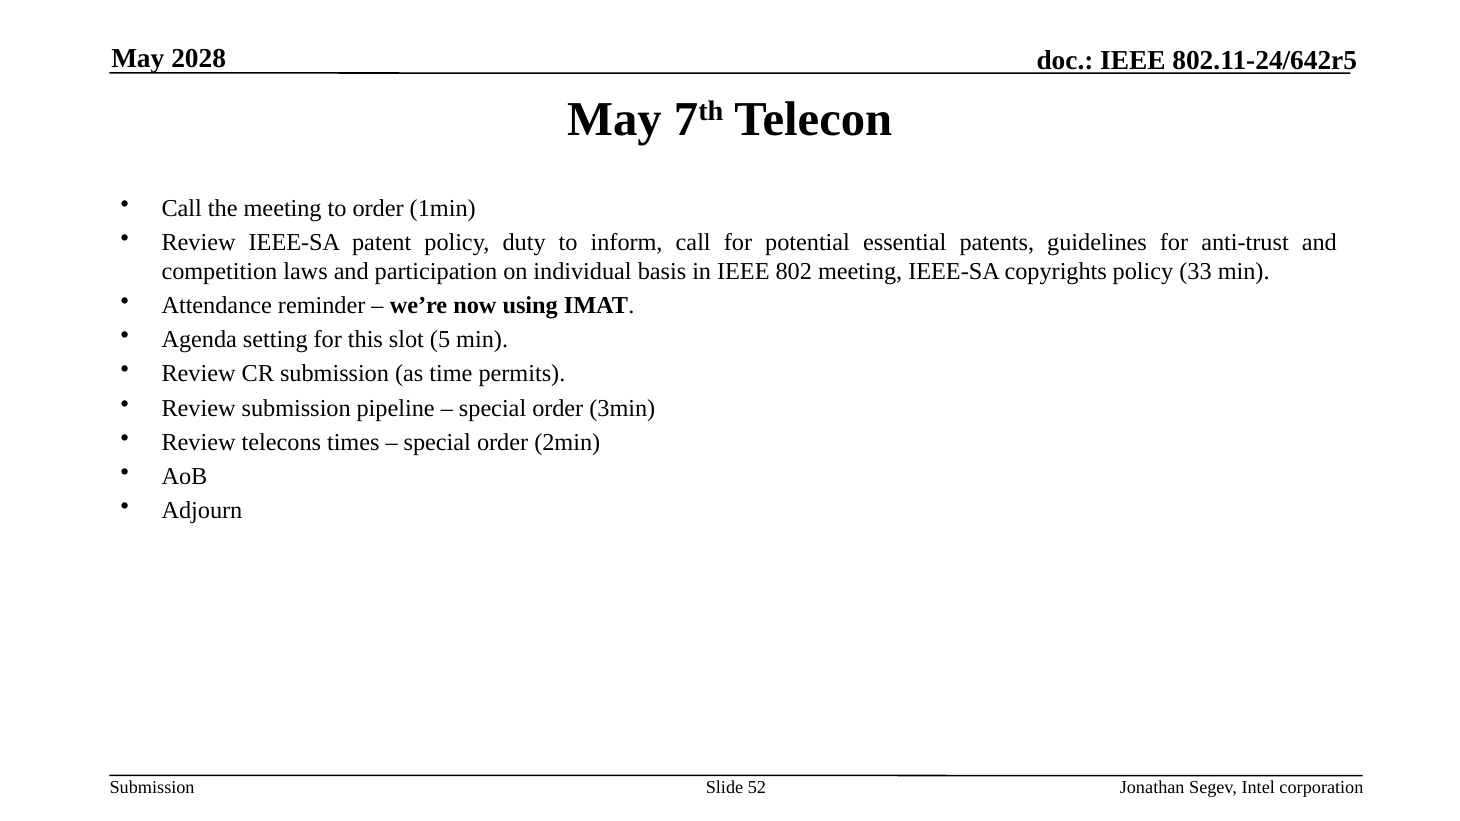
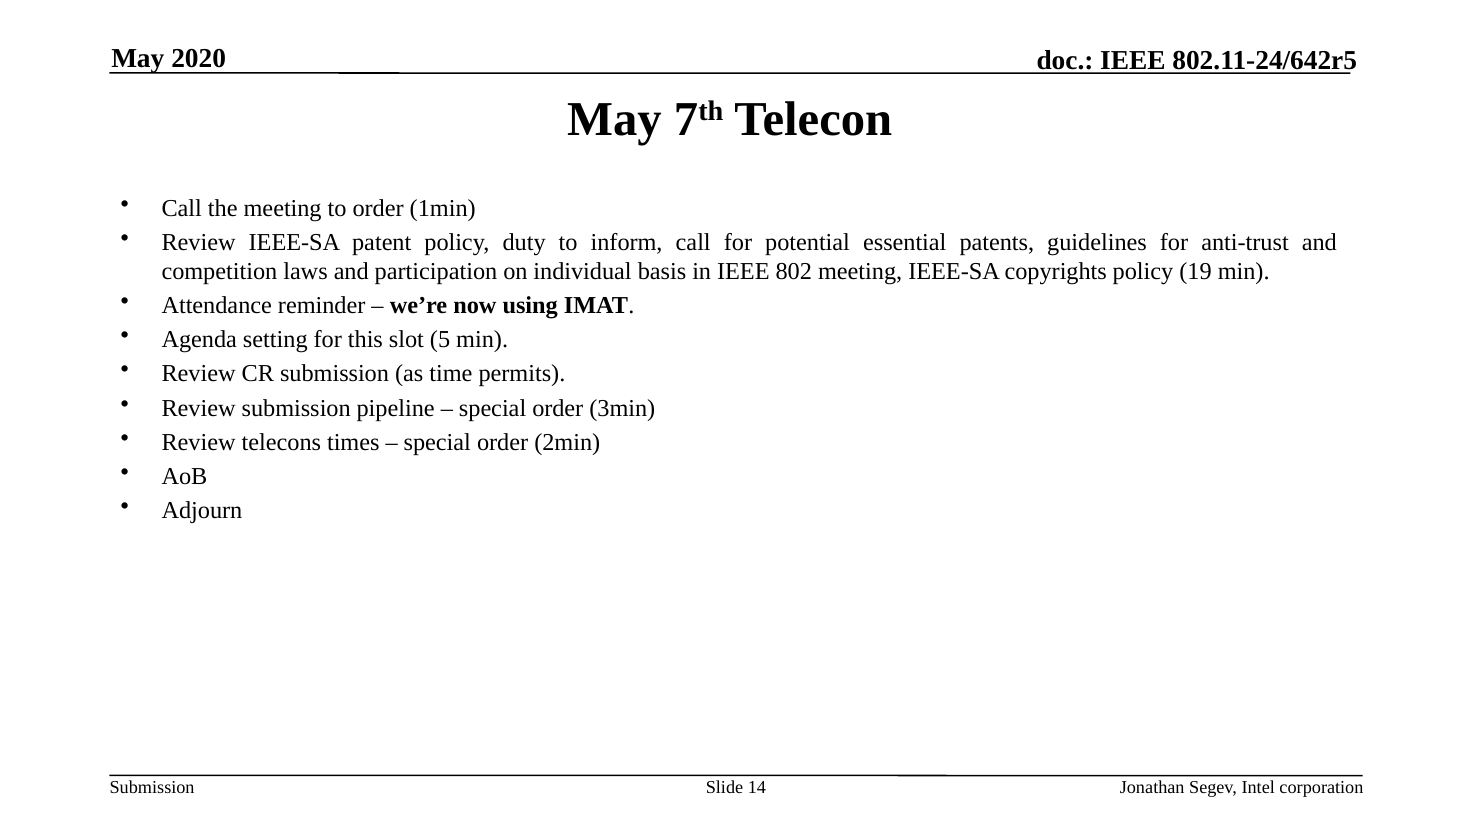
2028: 2028 -> 2020
33: 33 -> 19
52: 52 -> 14
